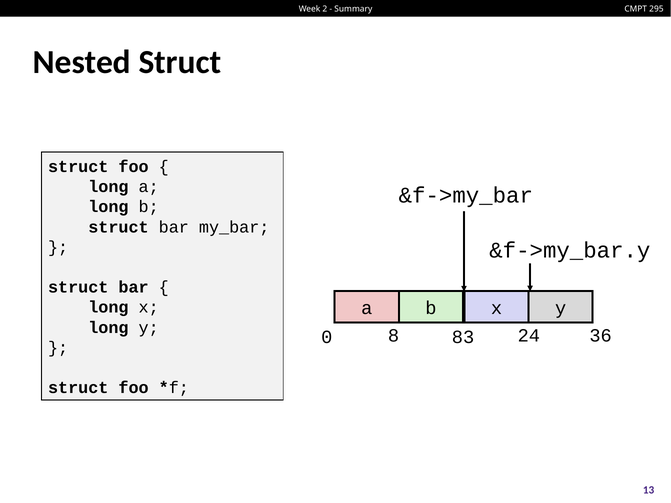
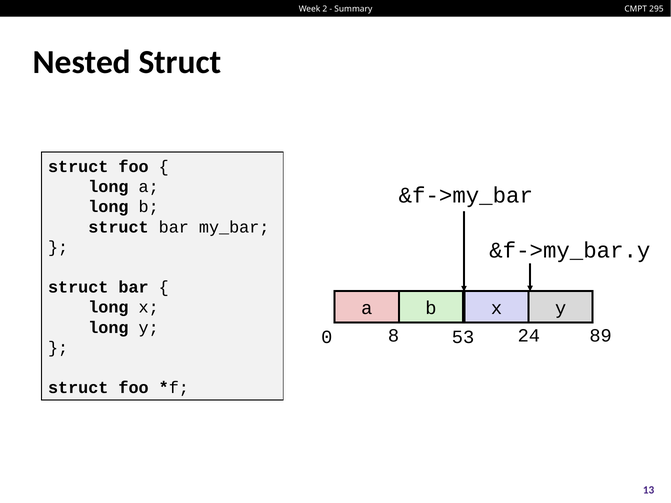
36: 36 -> 89
83: 83 -> 53
